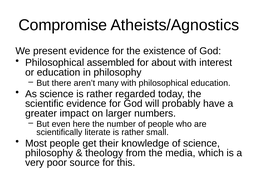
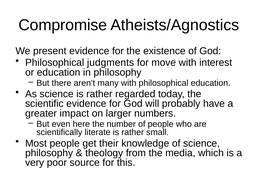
assembled: assembled -> judgments
about: about -> move
